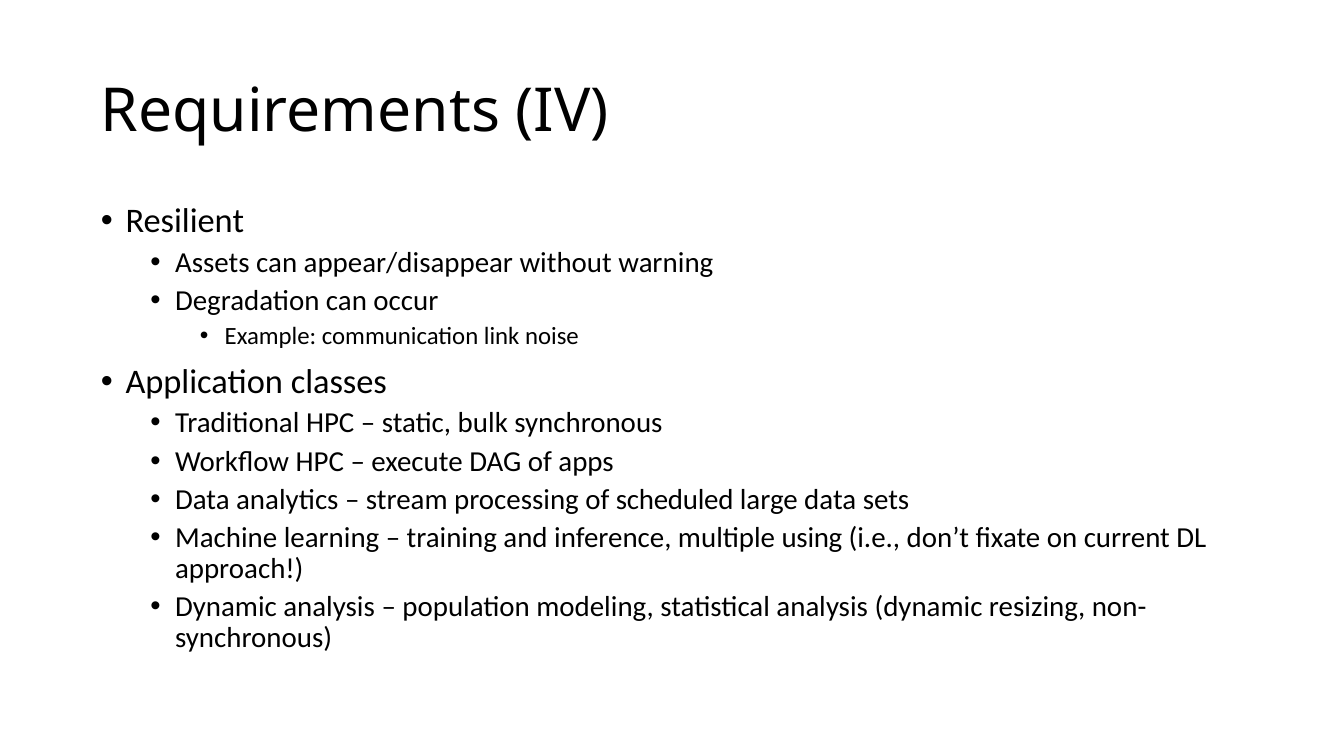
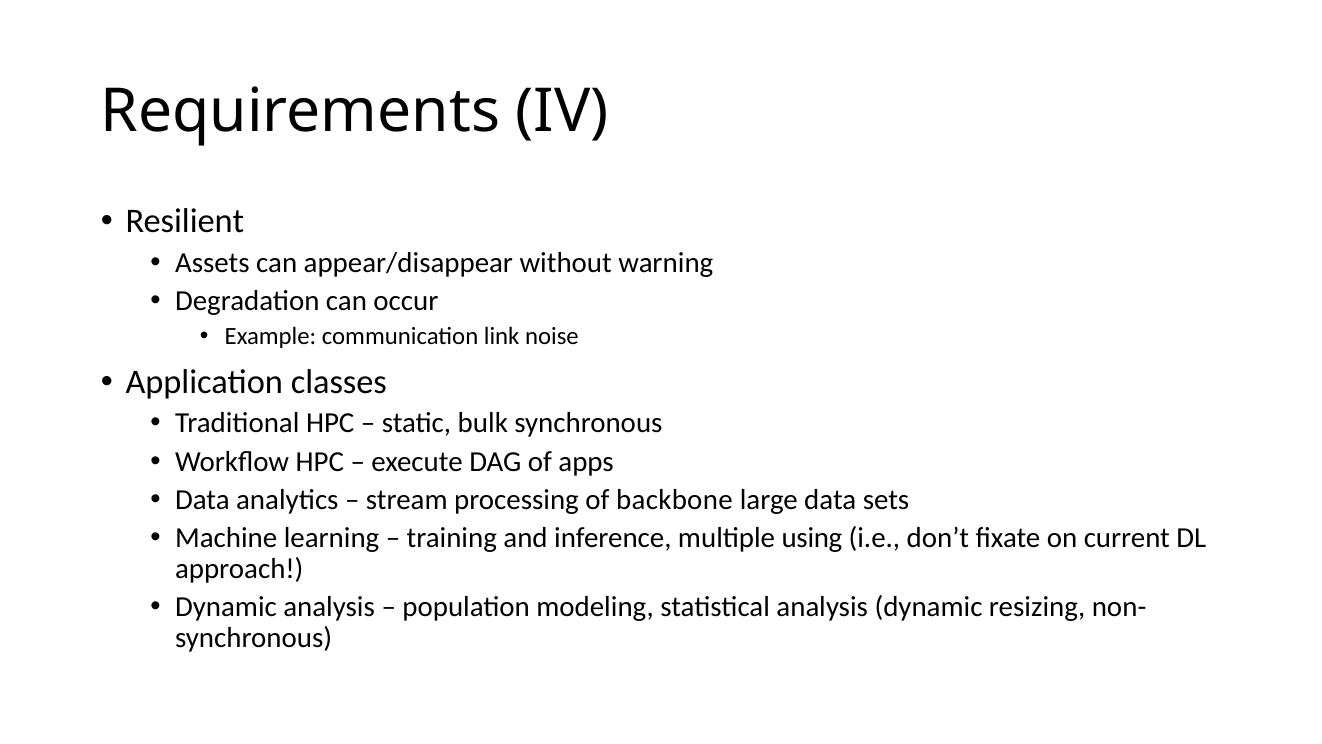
scheduled: scheduled -> backbone
